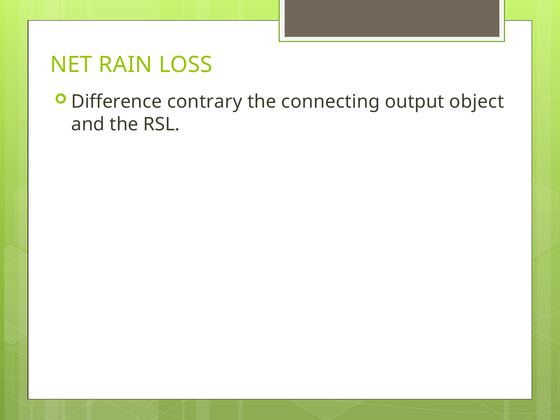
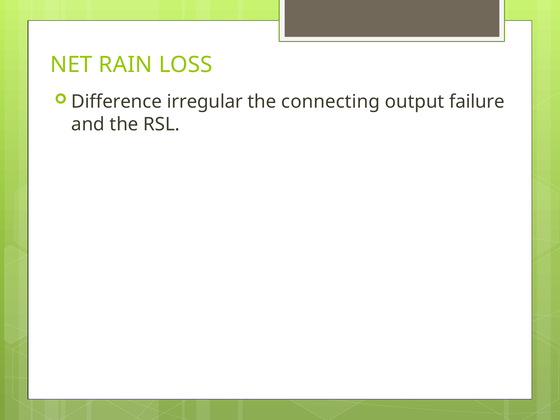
contrary: contrary -> irregular
object: object -> failure
